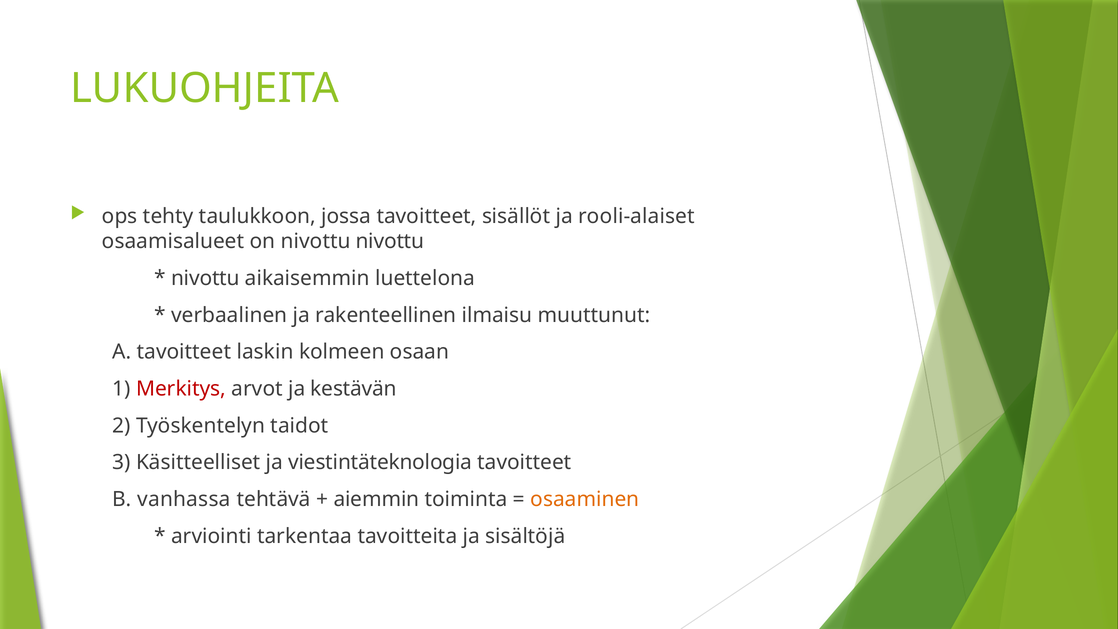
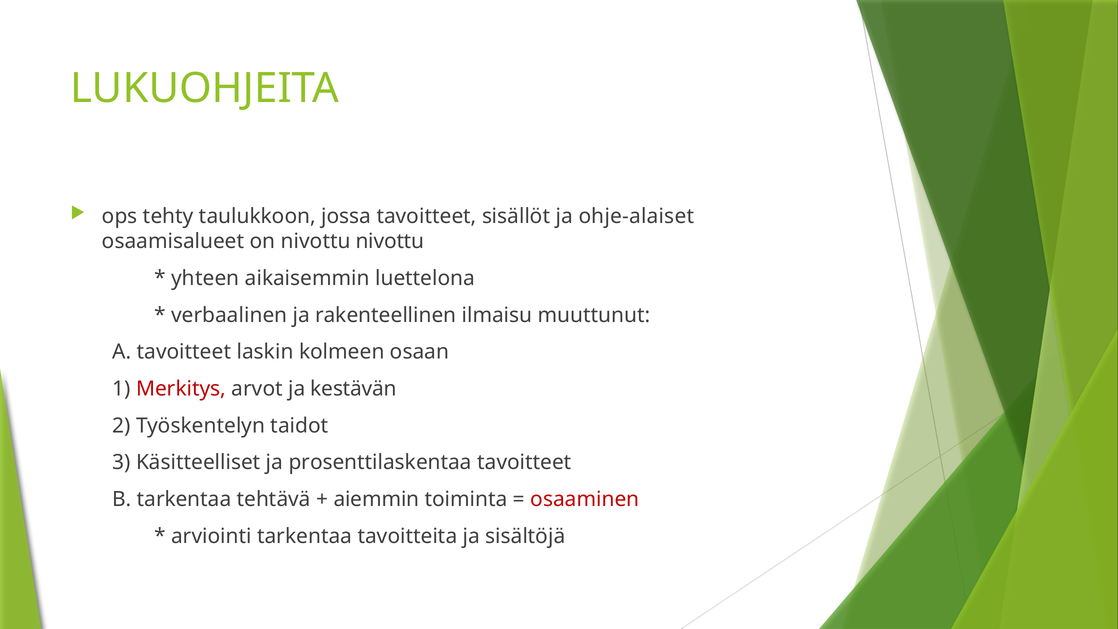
rooli-alaiset: rooli-alaiset -> ohje-alaiset
nivottu at (205, 278): nivottu -> yhteen
viestintäteknologia: viestintäteknologia -> prosenttilaskentaa
B vanhassa: vanhassa -> tarkentaa
osaaminen colour: orange -> red
